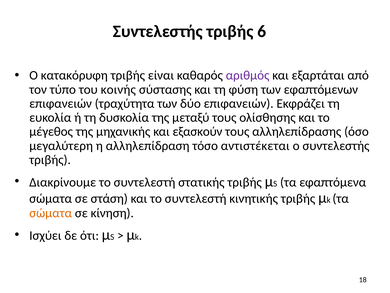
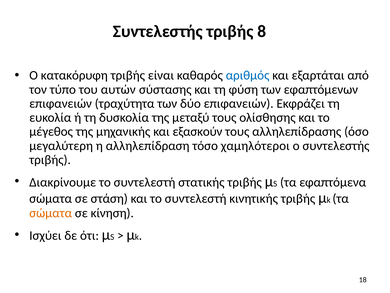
6: 6 -> 8
αριθμός colour: purple -> blue
κοινής: κοινής -> αυτών
αντιστέκεται: αντιστέκεται -> χαμηλότεροι
